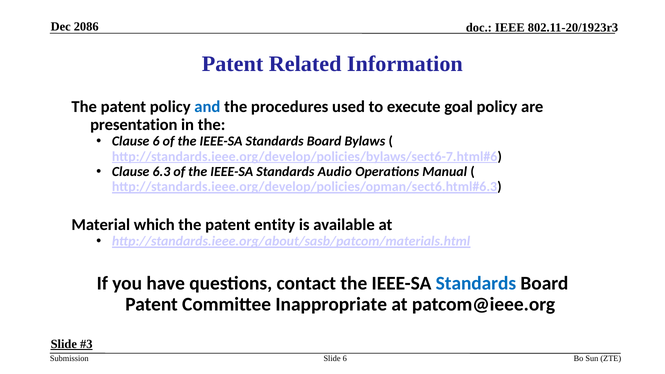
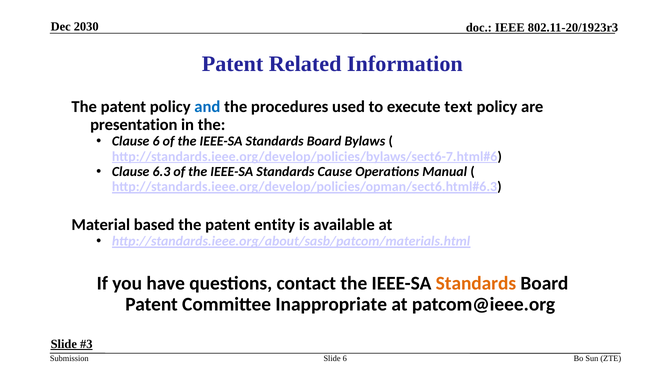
2086: 2086 -> 2030
goal: goal -> text
Audio: Audio -> Cause
which: which -> based
Standards at (476, 283) colour: blue -> orange
